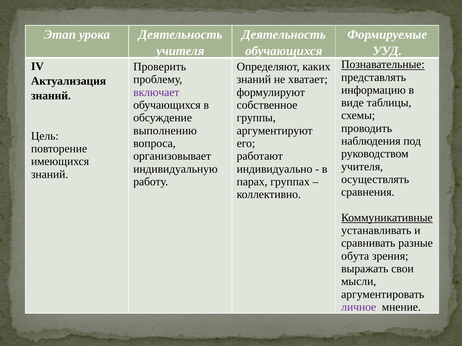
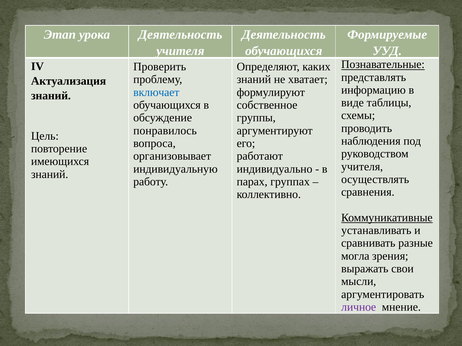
включает colour: purple -> blue
выполнению: выполнению -> понравилось
обута: обута -> могла
